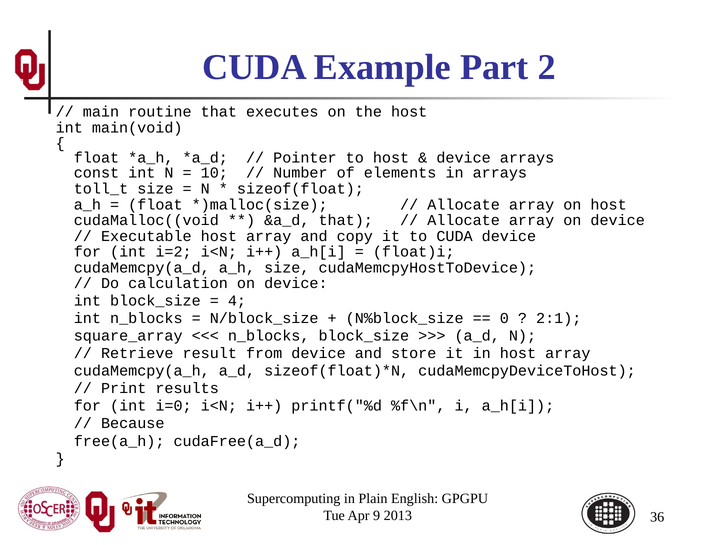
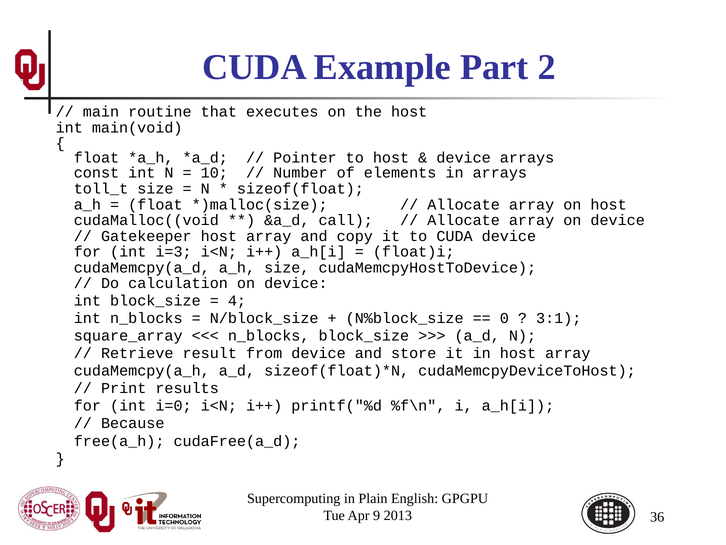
&a_d that: that -> call
Executable: Executable -> Gatekeeper
i=2: i=2 -> i=3
2:1: 2:1 -> 3:1
